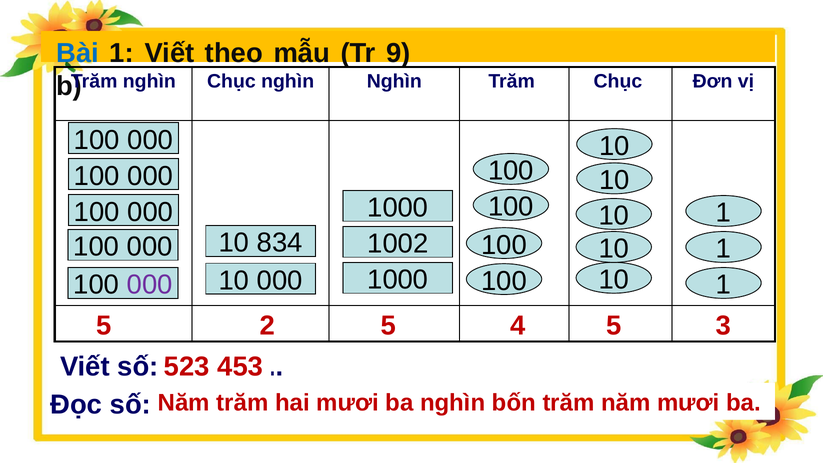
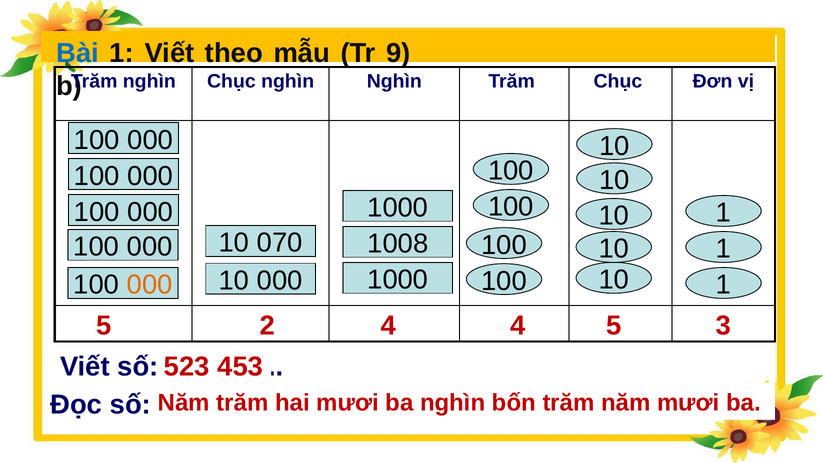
834: 834 -> 070
1002: 1002 -> 1008
000 at (150, 285) colour: purple -> orange
2 5: 5 -> 4
